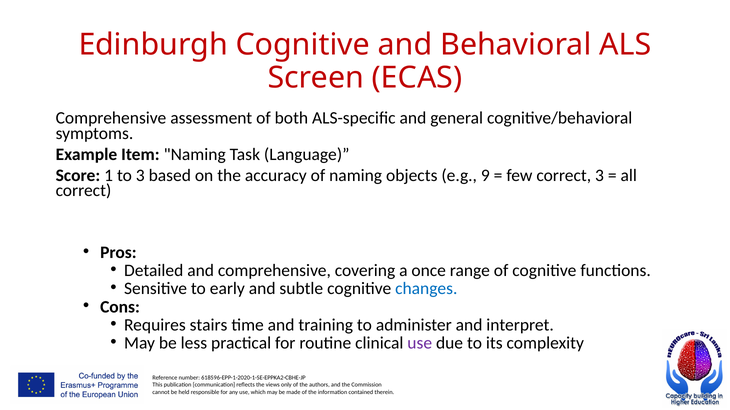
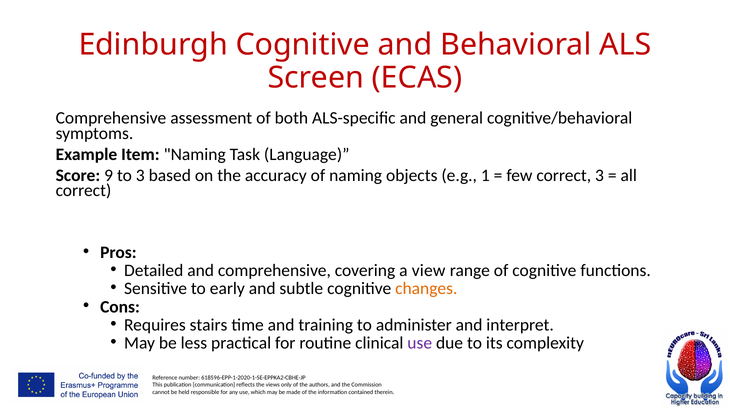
1: 1 -> 9
9: 9 -> 1
once: once -> view
changes colour: blue -> orange
